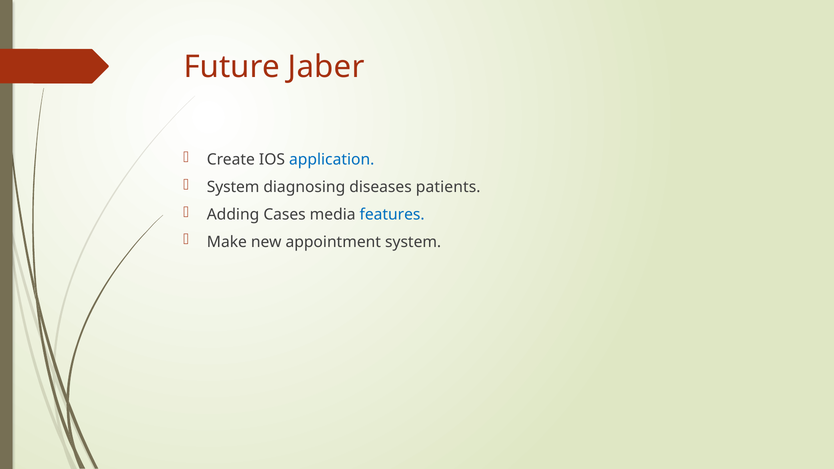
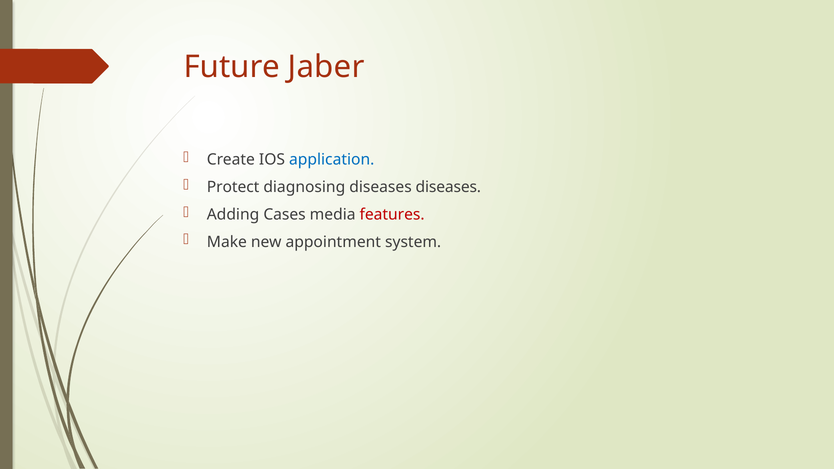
System at (233, 187): System -> Protect
diseases patients: patients -> diseases
features colour: blue -> red
